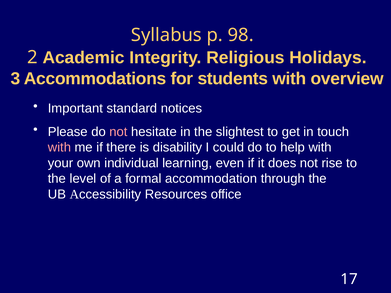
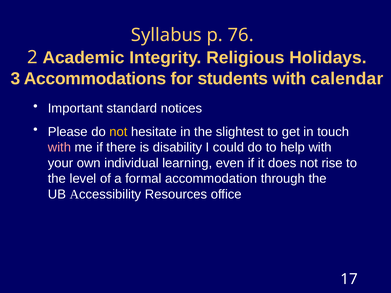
98: 98 -> 76
overview: overview -> calendar
not at (119, 132) colour: pink -> yellow
